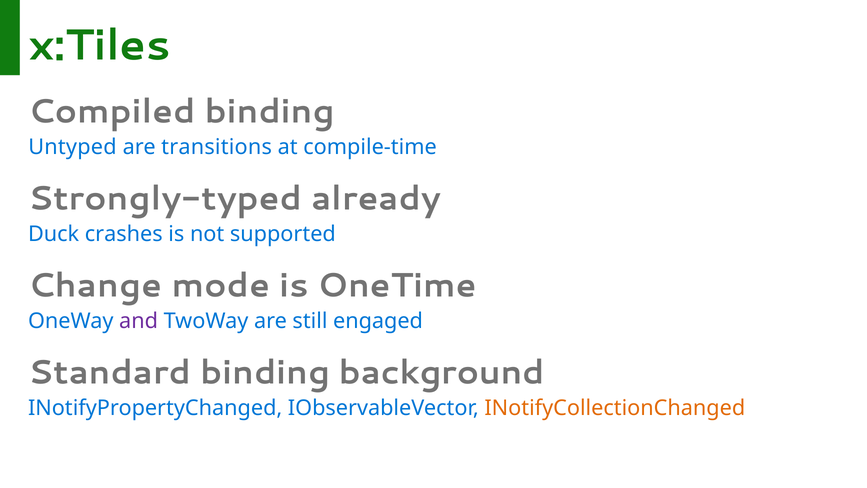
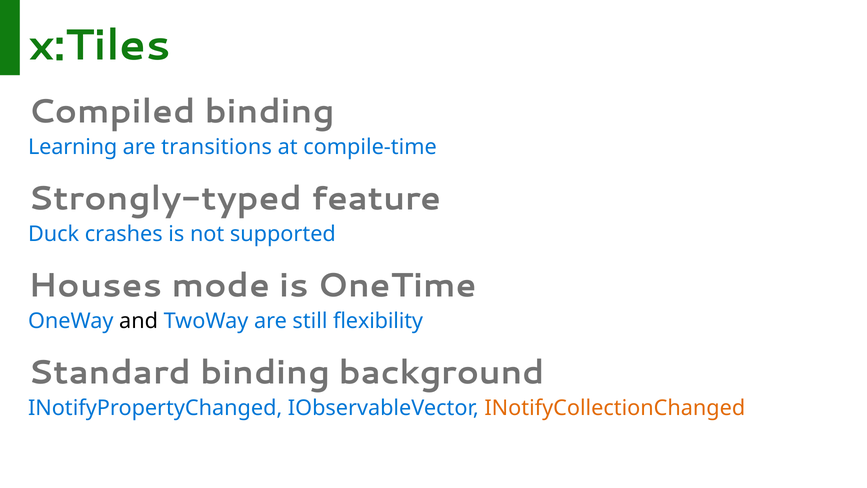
Untyped: Untyped -> Learning
already: already -> feature
Change: Change -> Houses
and colour: purple -> black
engaged: engaged -> flexibility
